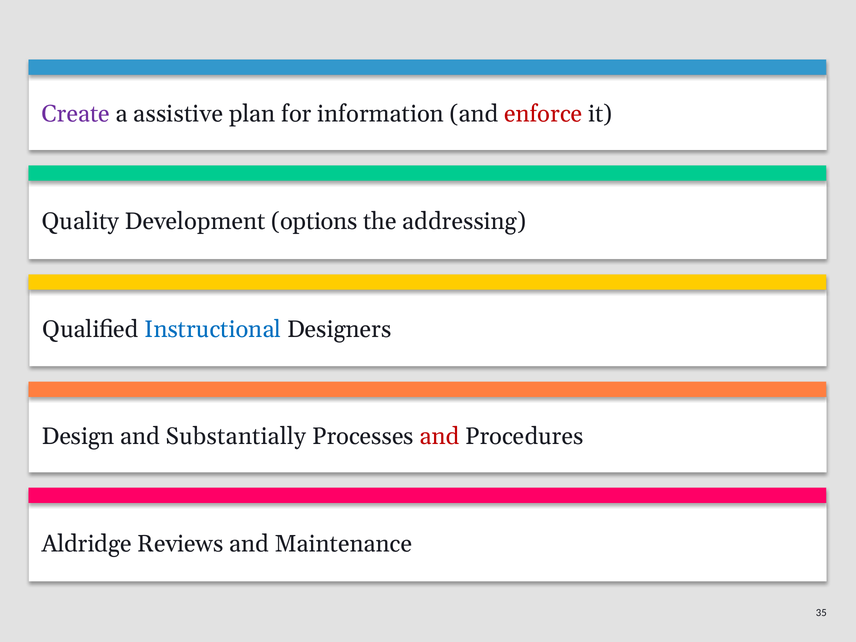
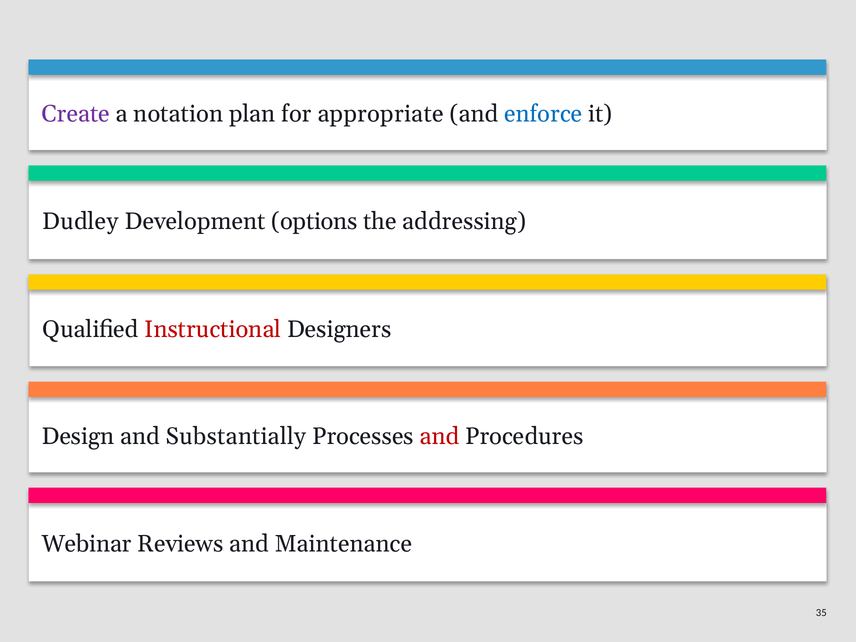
assistive: assistive -> notation
information: information -> appropriate
enforce colour: red -> blue
Quality: Quality -> Dudley
Instructional colour: blue -> red
Aldridge: Aldridge -> Webinar
